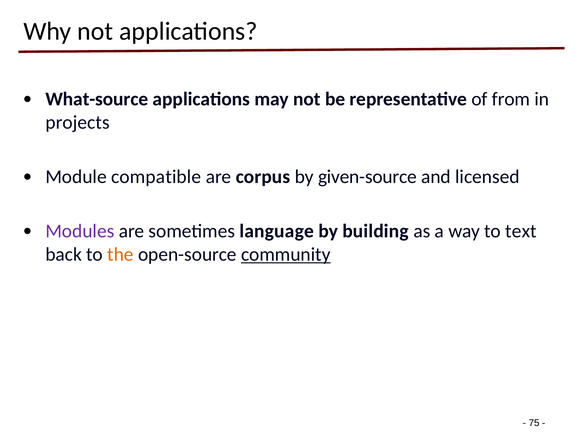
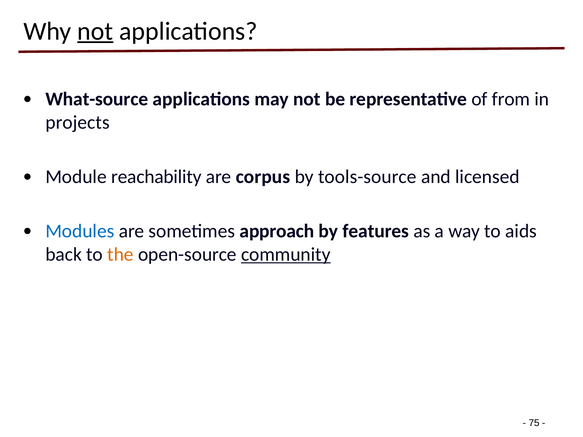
not at (95, 31) underline: none -> present
compatible: compatible -> reachability
given-source: given-source -> tools-source
Modules colour: purple -> blue
language: language -> approach
building: building -> features
text: text -> aids
